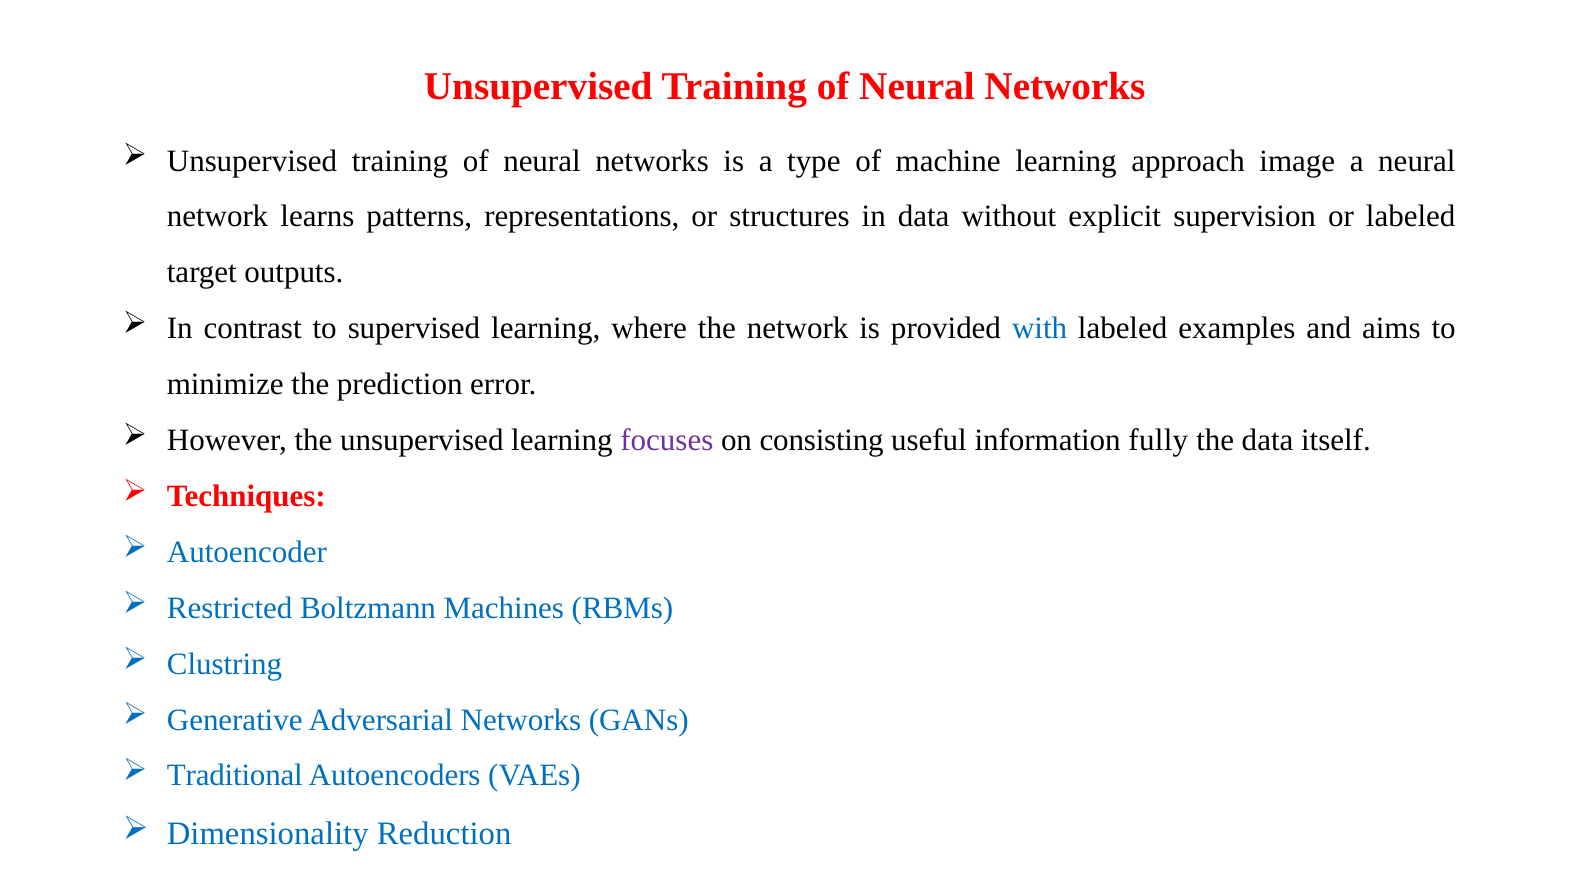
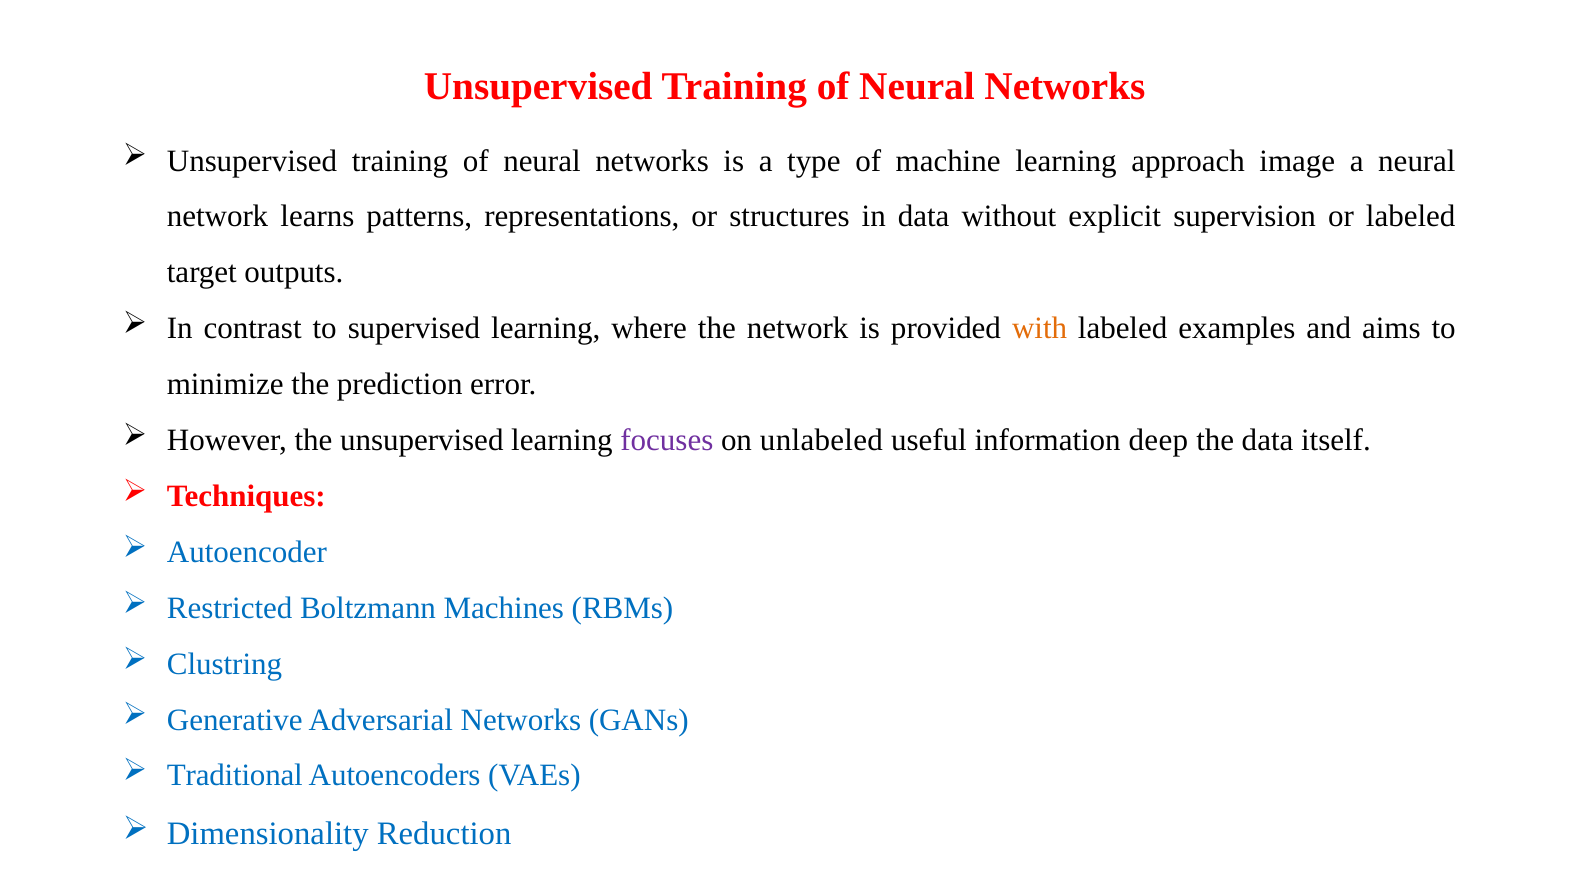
with colour: blue -> orange
consisting: consisting -> unlabeled
fully: fully -> deep
